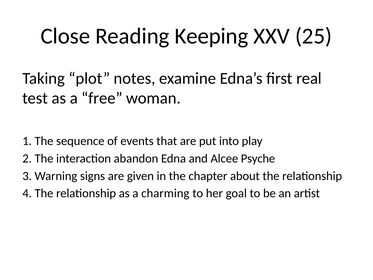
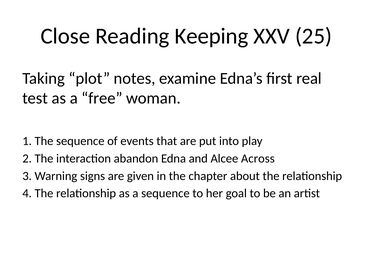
Psyche: Psyche -> Across
a charming: charming -> sequence
